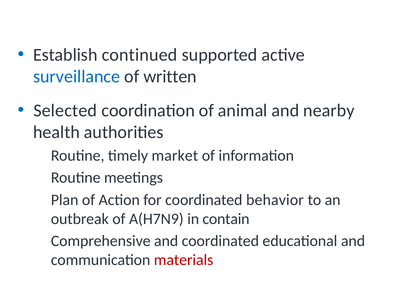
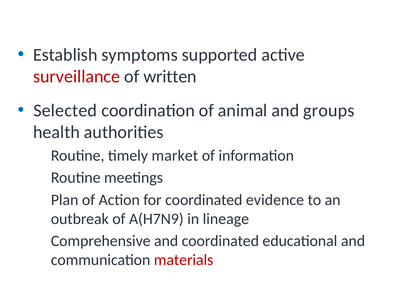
continued: continued -> symptoms
surveillance colour: blue -> red
nearby: nearby -> groups
behavior: behavior -> evidence
contain: contain -> lineage
